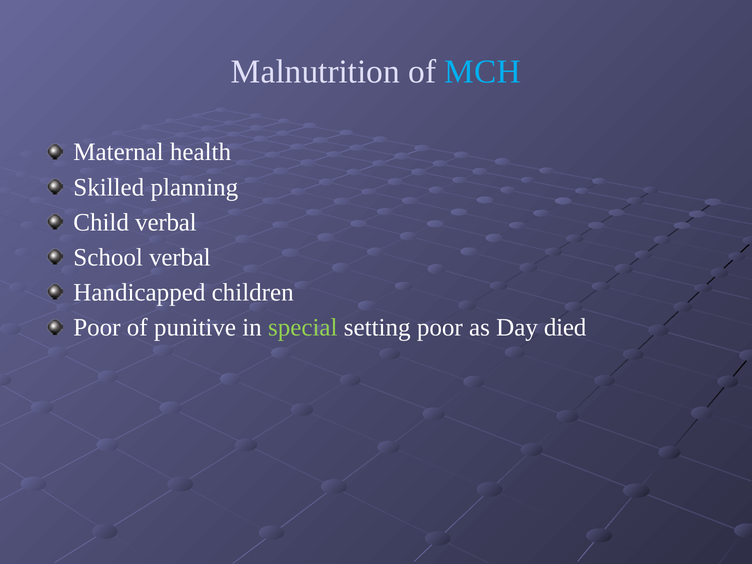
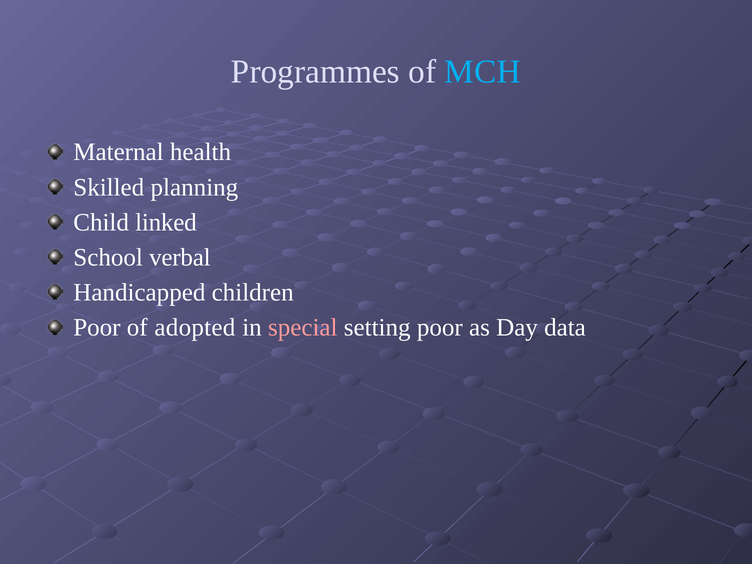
Malnutrition: Malnutrition -> Programmes
Child verbal: verbal -> linked
punitive: punitive -> adopted
special colour: light green -> pink
died: died -> data
